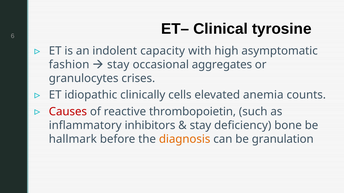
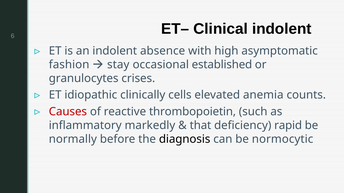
Clinical tyrosine: tyrosine -> indolent
capacity: capacity -> absence
aggregates: aggregates -> established
inhibitors: inhibitors -> markedly
stay at (200, 126): stay -> that
bone: bone -> rapid
hallmark: hallmark -> normally
diagnosis colour: orange -> black
granulation: granulation -> normocytic
